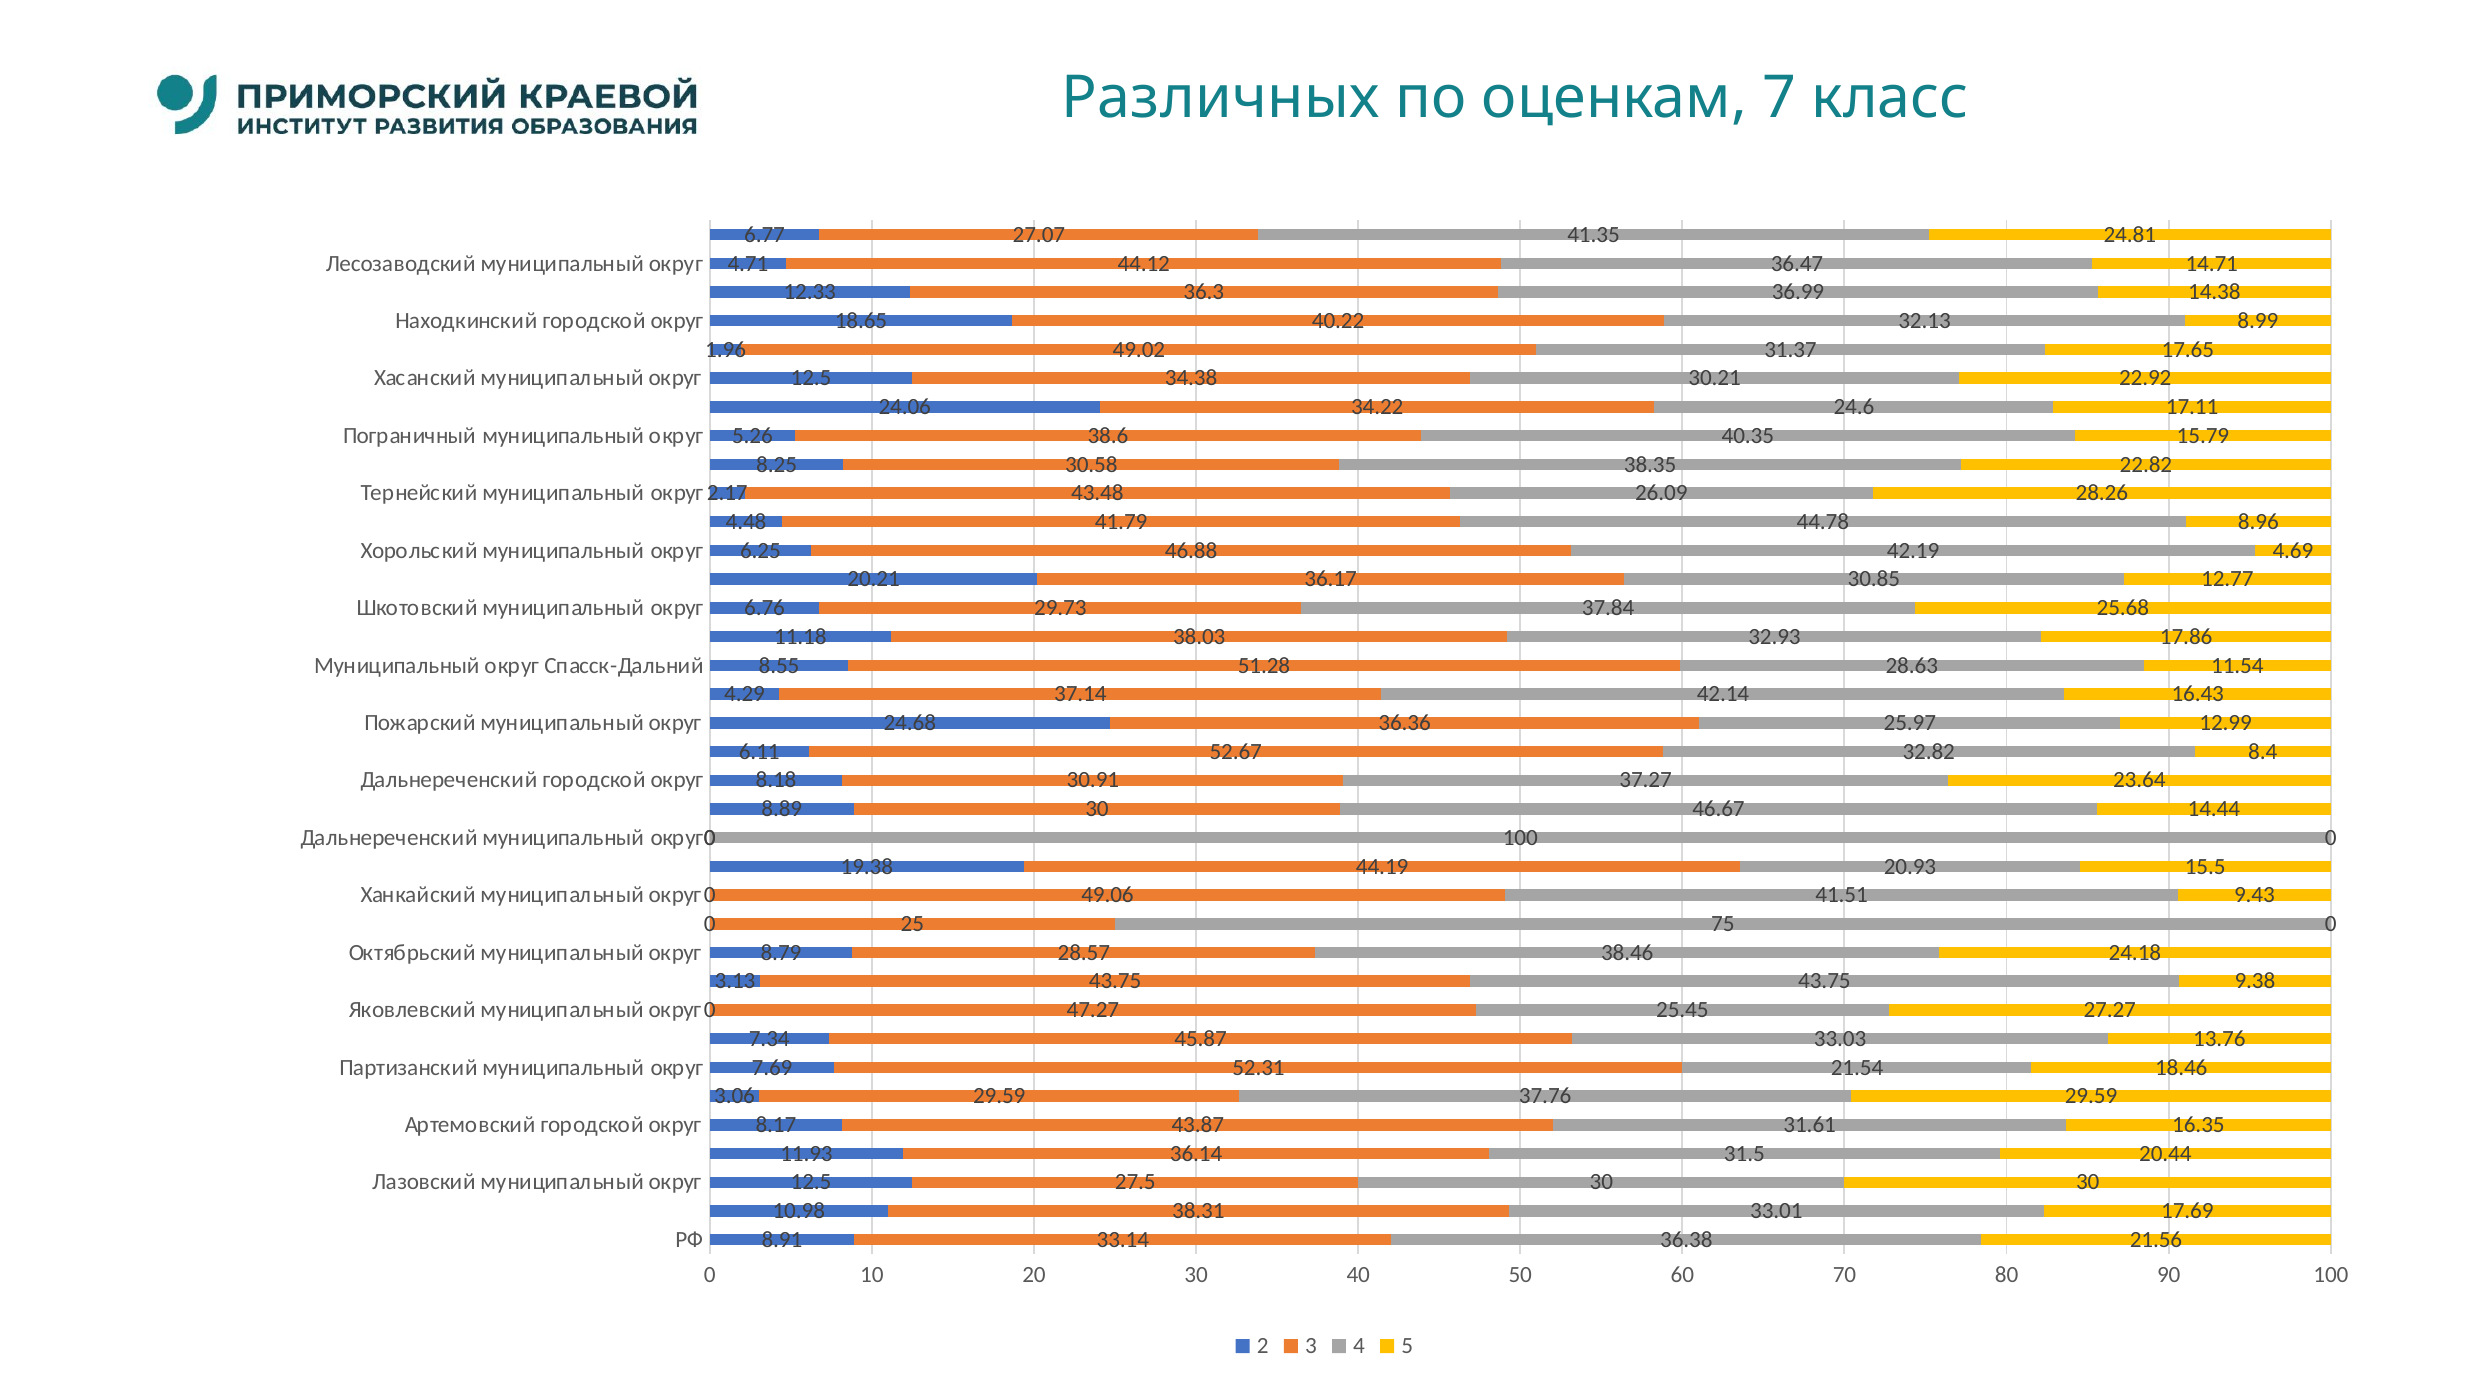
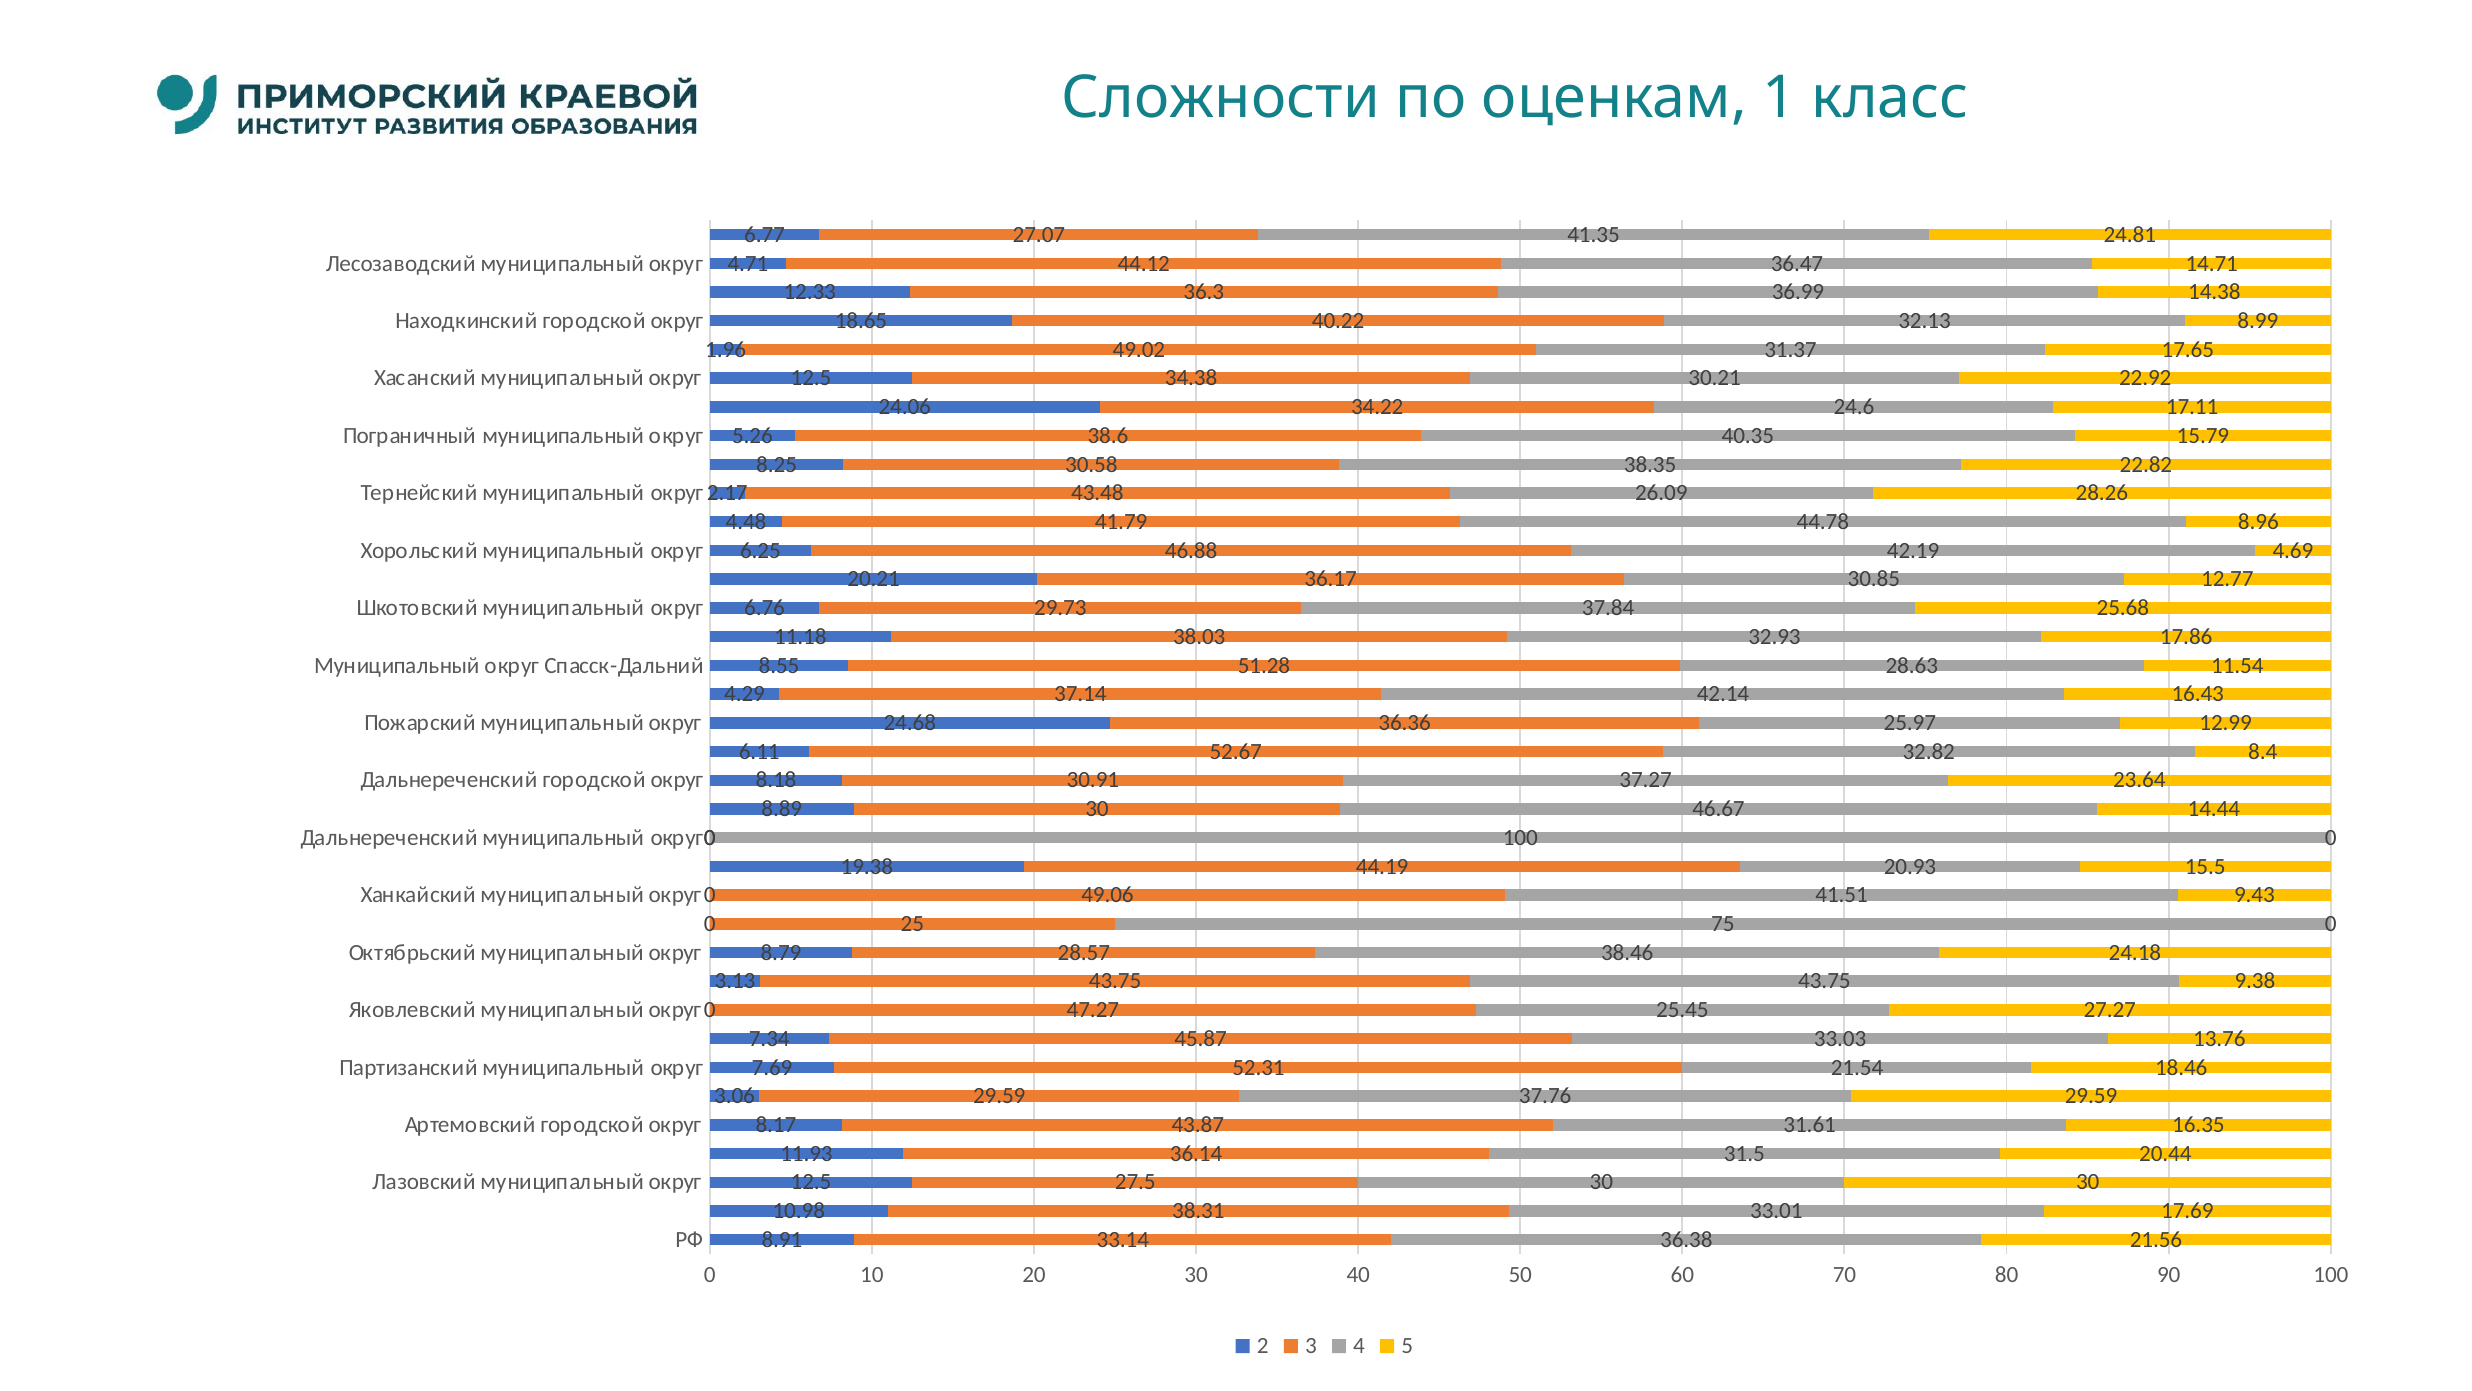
Различных: Различных -> Сложности
7: 7 -> 1
